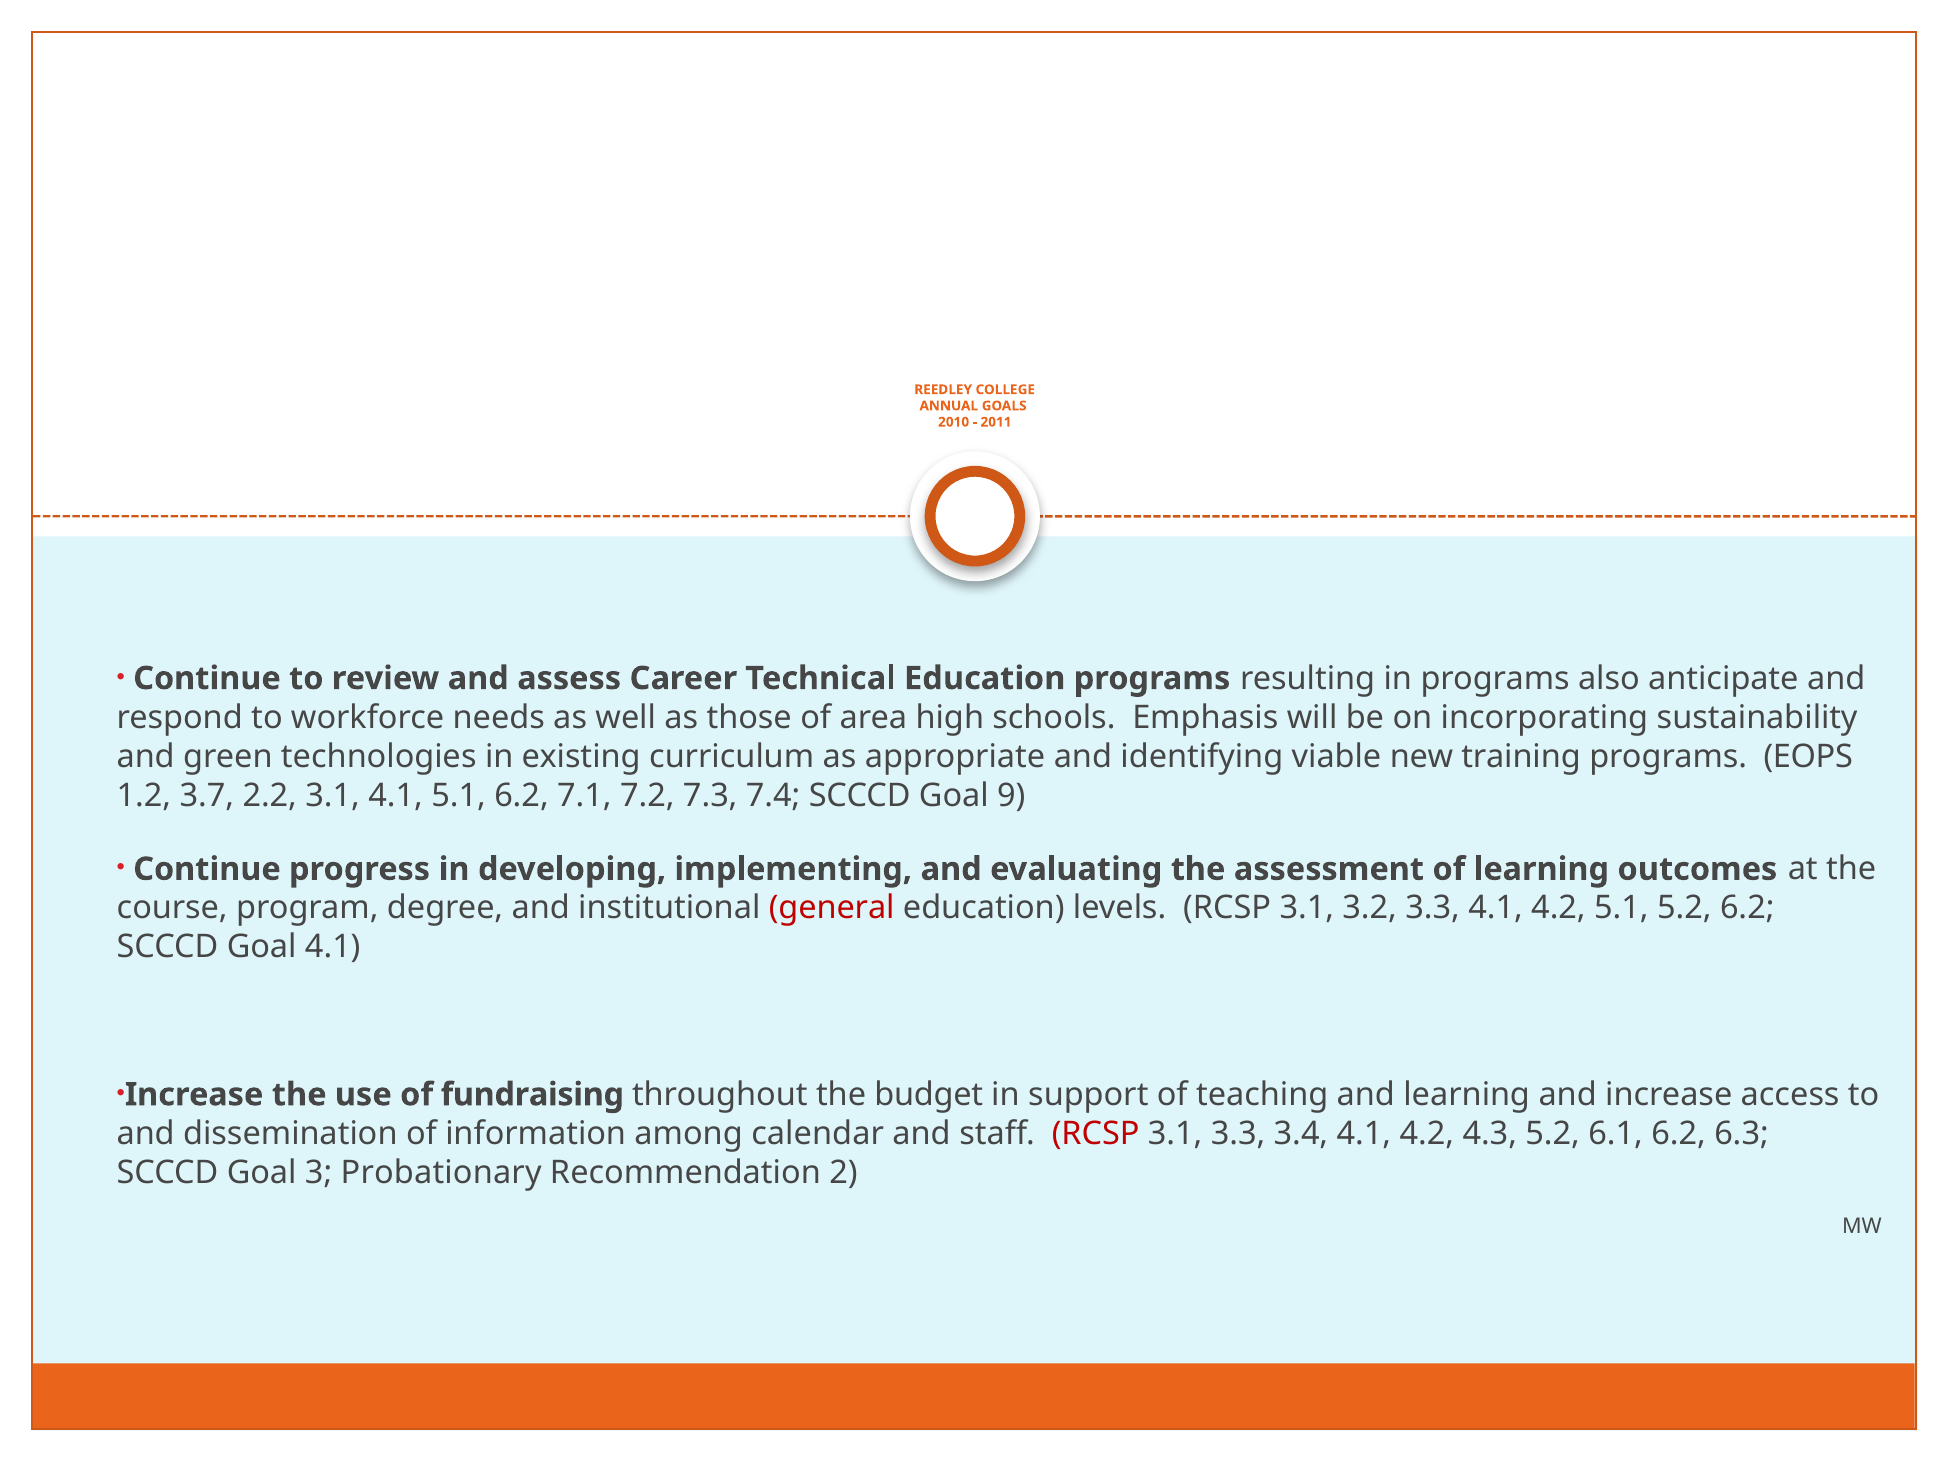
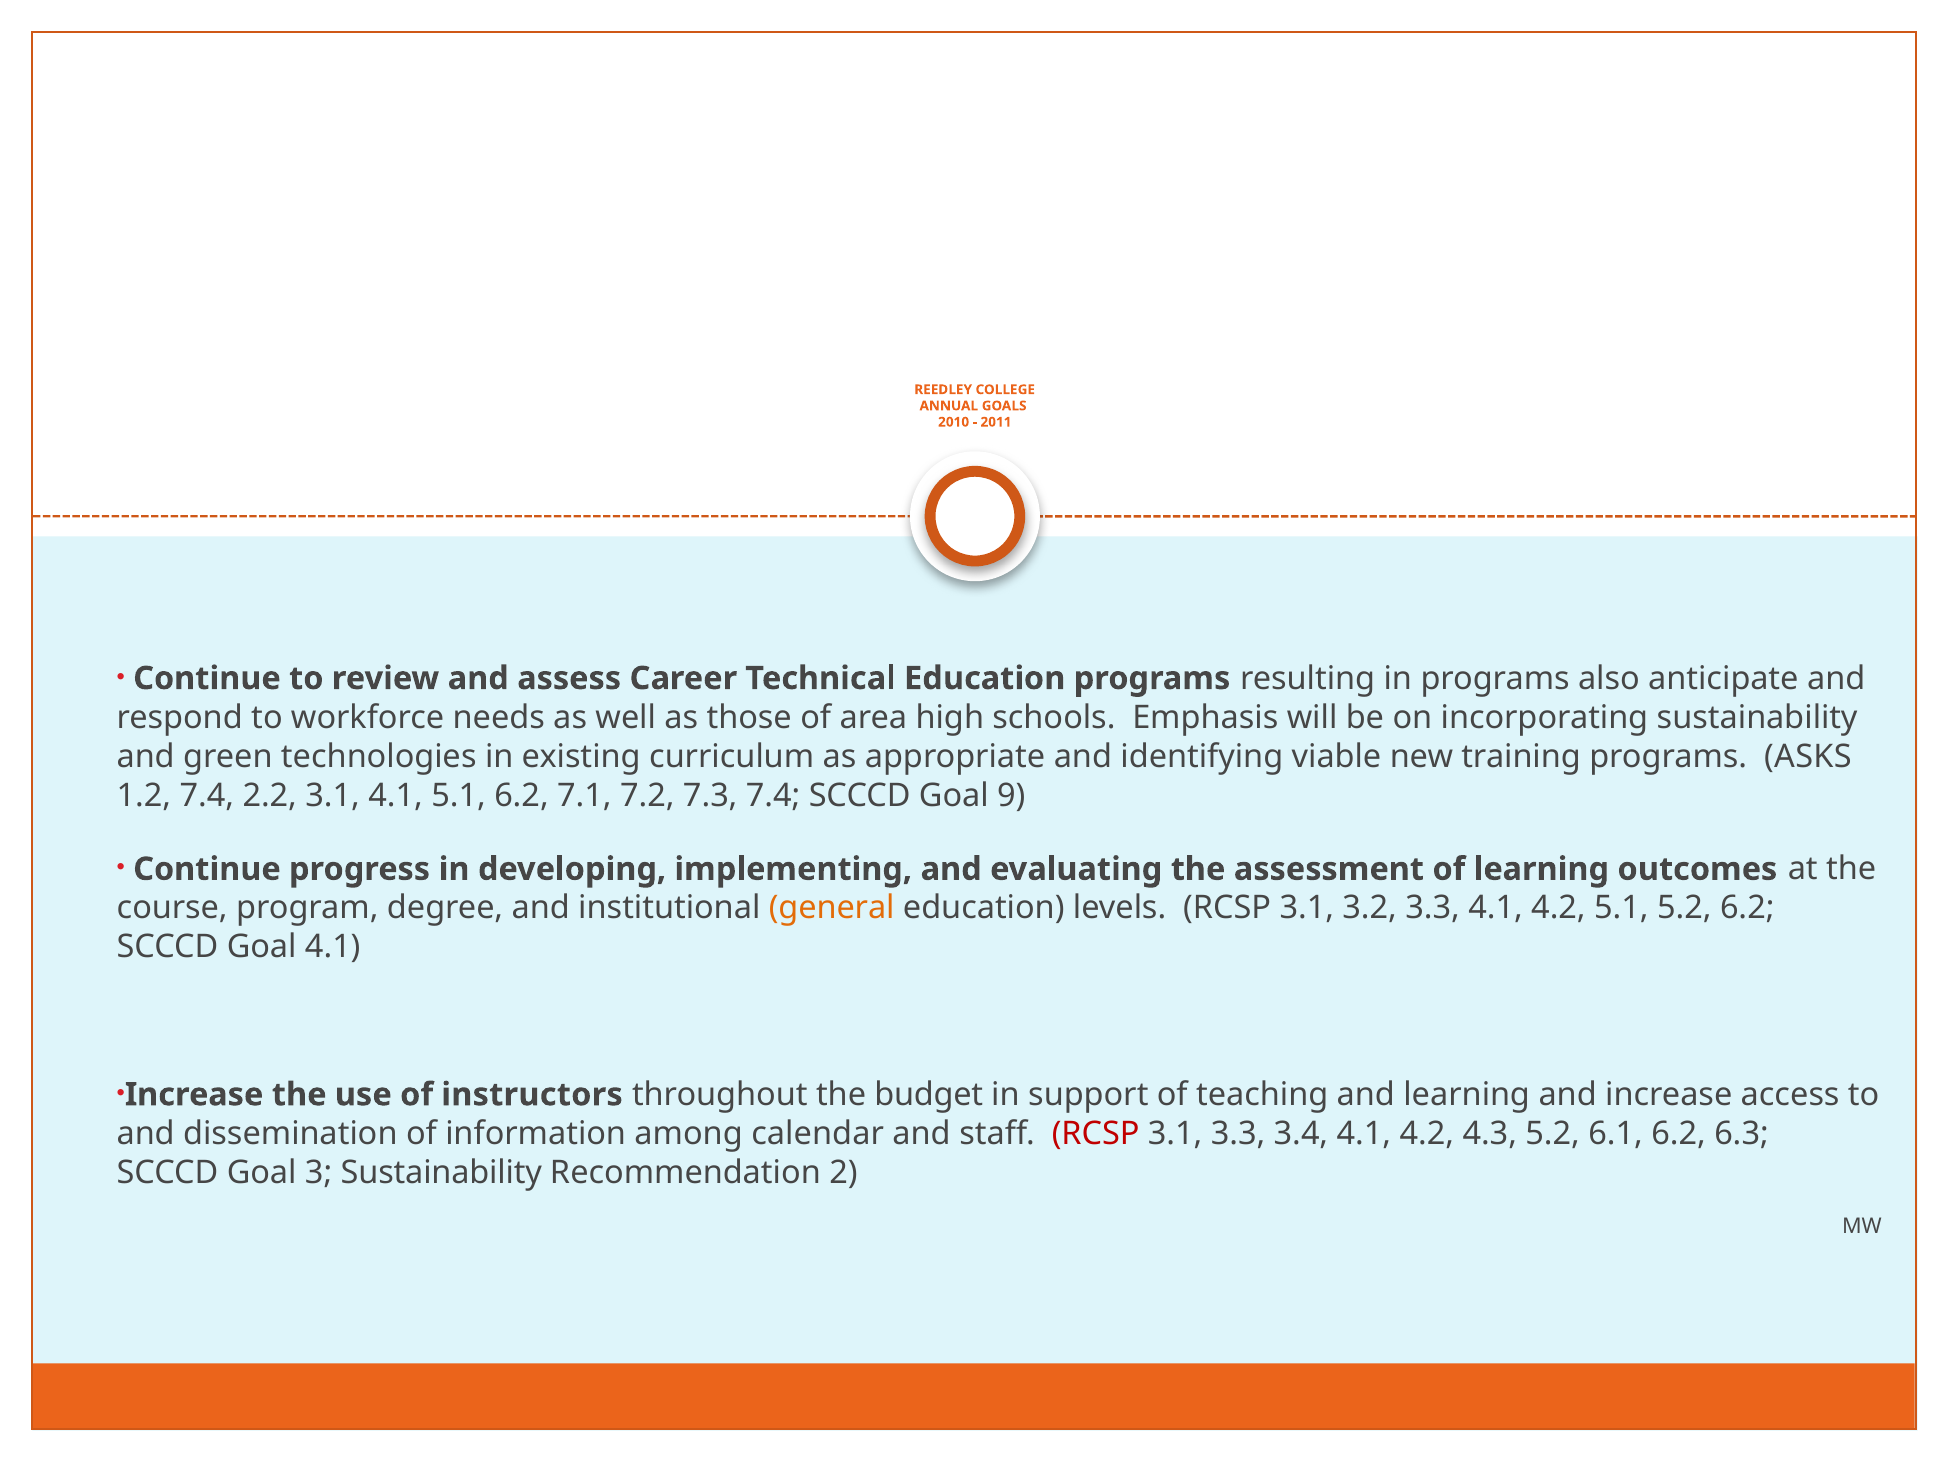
EOPS: EOPS -> ASKS
1.2 3.7: 3.7 -> 7.4
general colour: red -> orange
fundraising: fundraising -> instructors
3 Probationary: Probationary -> Sustainability
